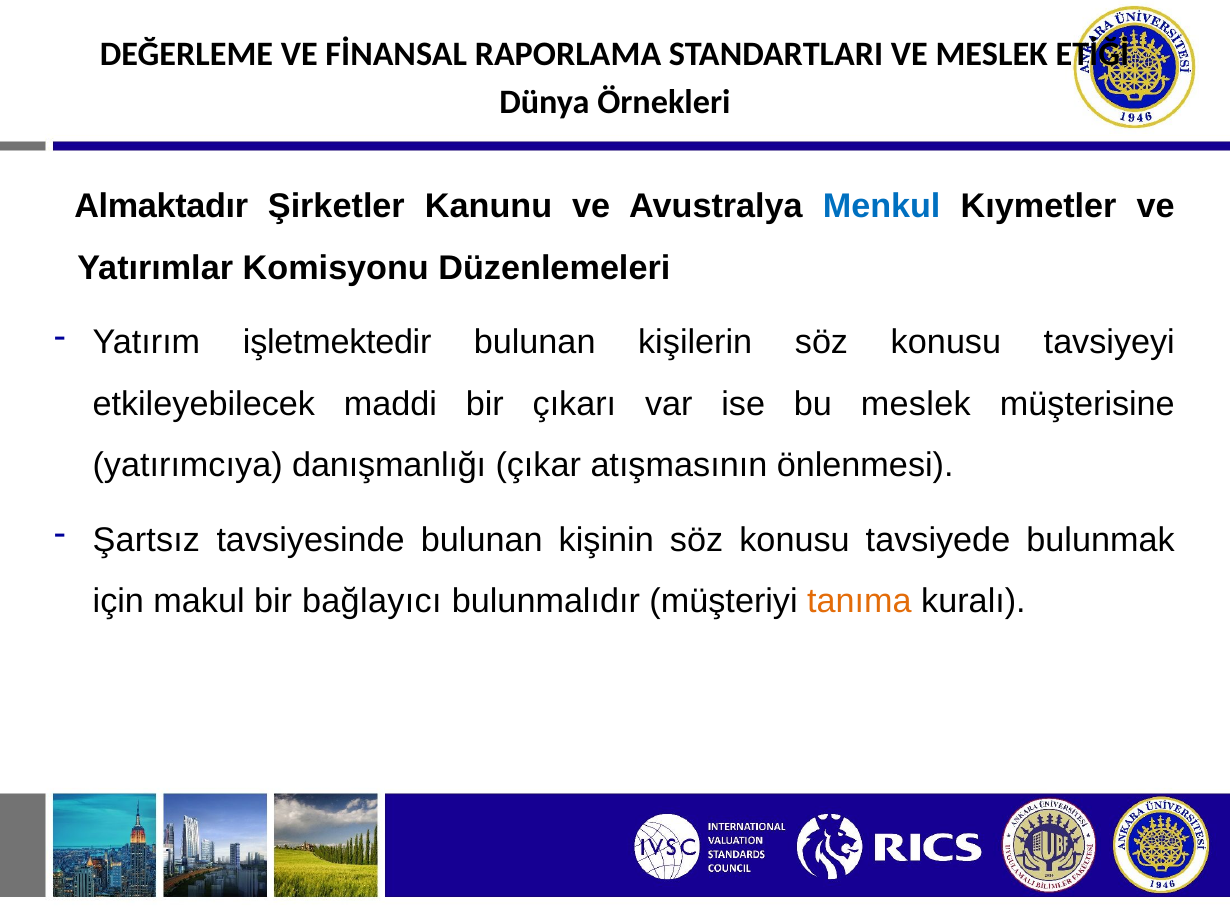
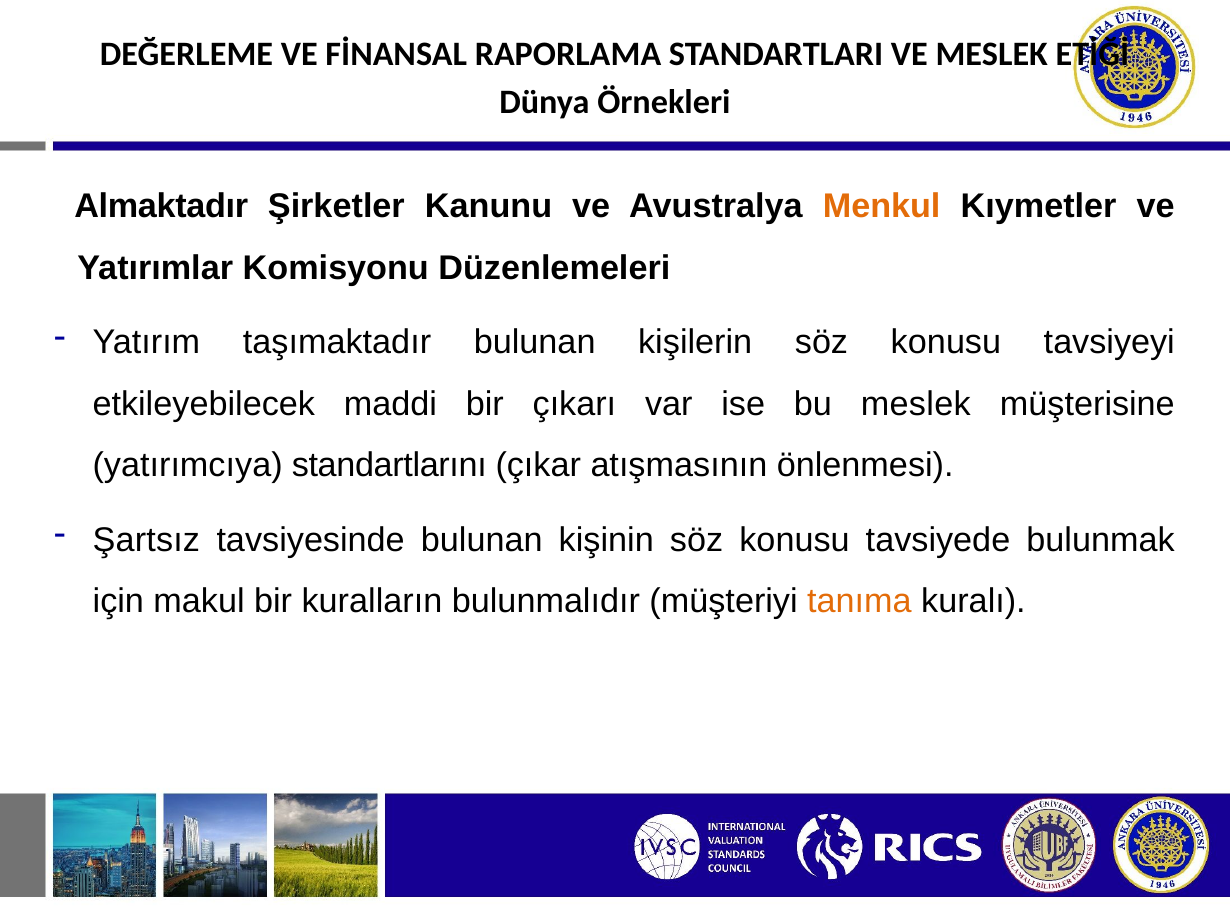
Menkul colour: blue -> orange
işletmektedir: işletmektedir -> taşımaktadır
danışmanlığı: danışmanlığı -> standartlarını
bağlayıcı: bağlayıcı -> kuralların
